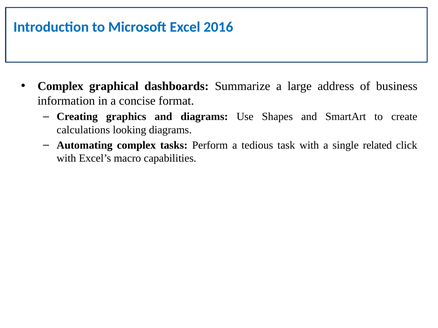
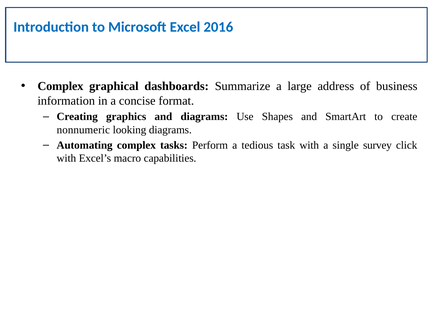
calculations: calculations -> nonnumeric
related: related -> survey
